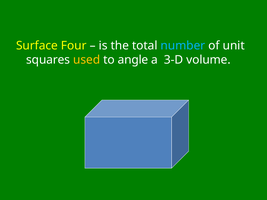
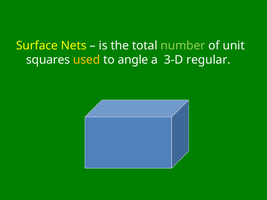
Four: Four -> Nets
number colour: light blue -> light green
volume: volume -> regular
